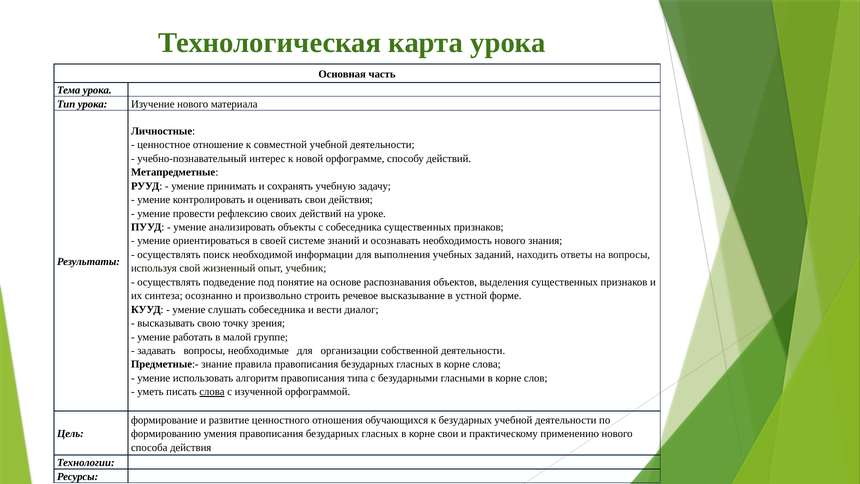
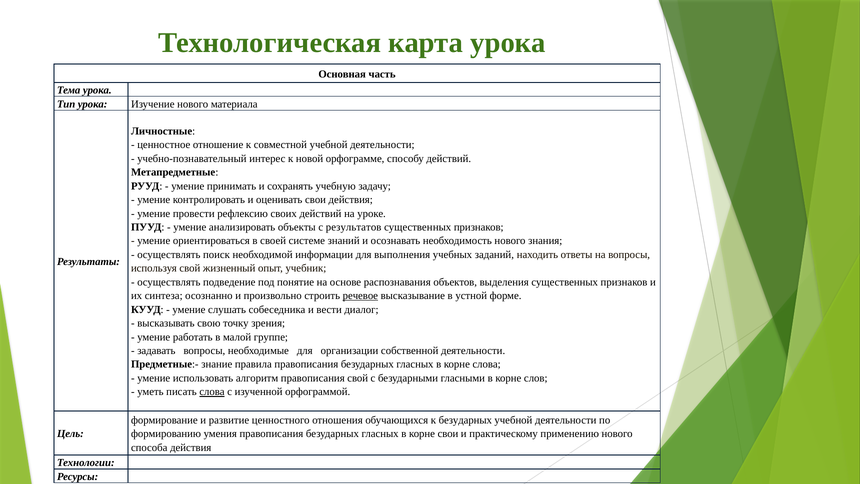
с собеседника: собеседника -> результатов
речевое underline: none -> present
правописания типа: типа -> свой
